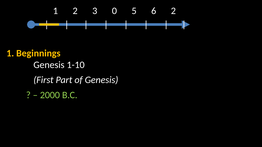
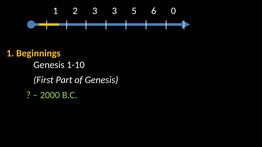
3 0: 0 -> 3
6 2: 2 -> 0
